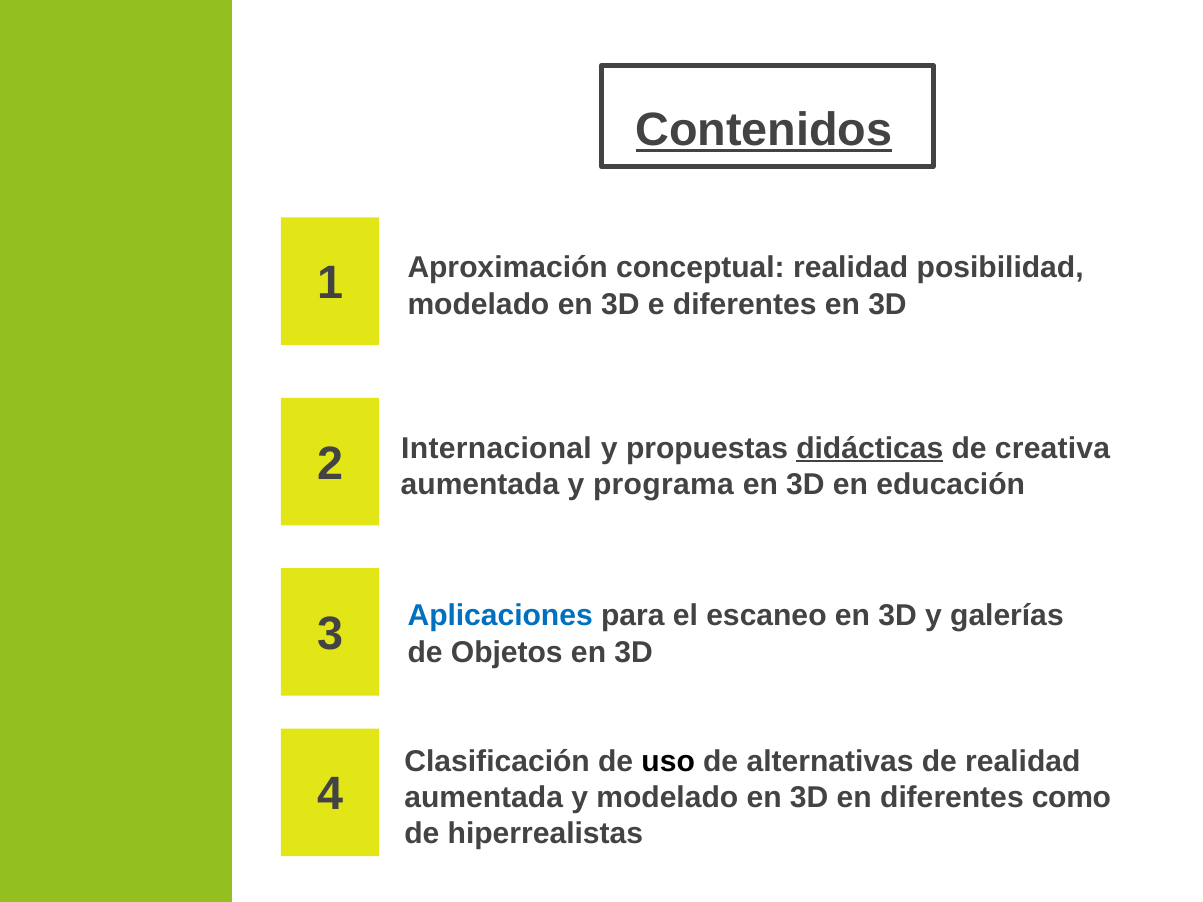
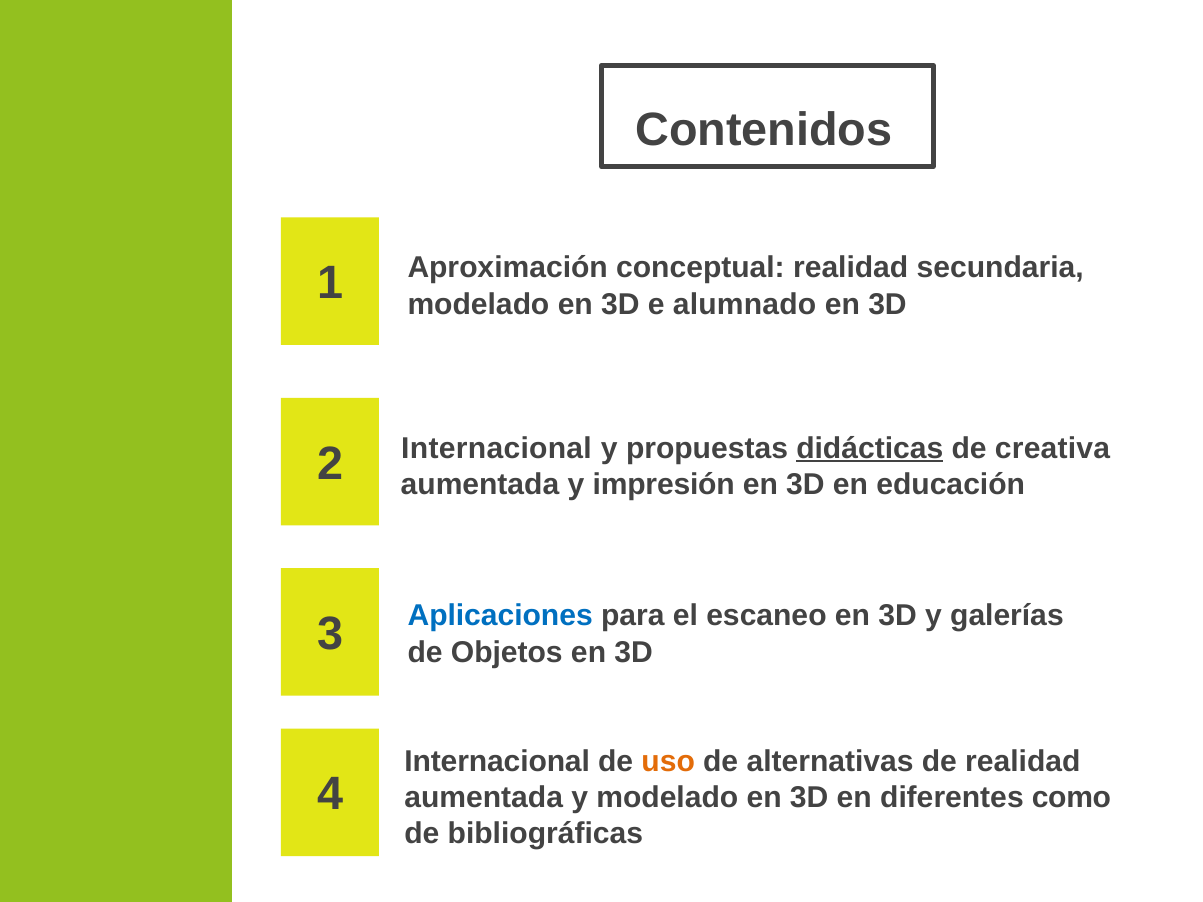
Contenidos underline: present -> none
posibilidad: posibilidad -> secundaria
e diferentes: diferentes -> alumnado
programa: programa -> impresión
Clasificación at (497, 762): Clasificación -> Internacional
uso colour: black -> orange
hiperrealistas: hiperrealistas -> bibliográficas
